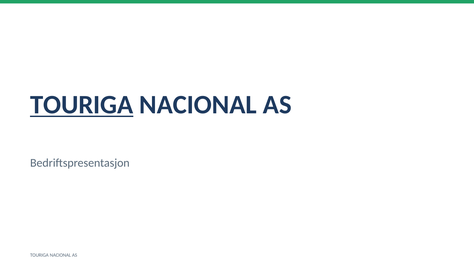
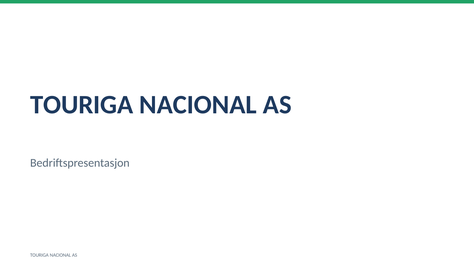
TOURIGA at (82, 105) underline: present -> none
